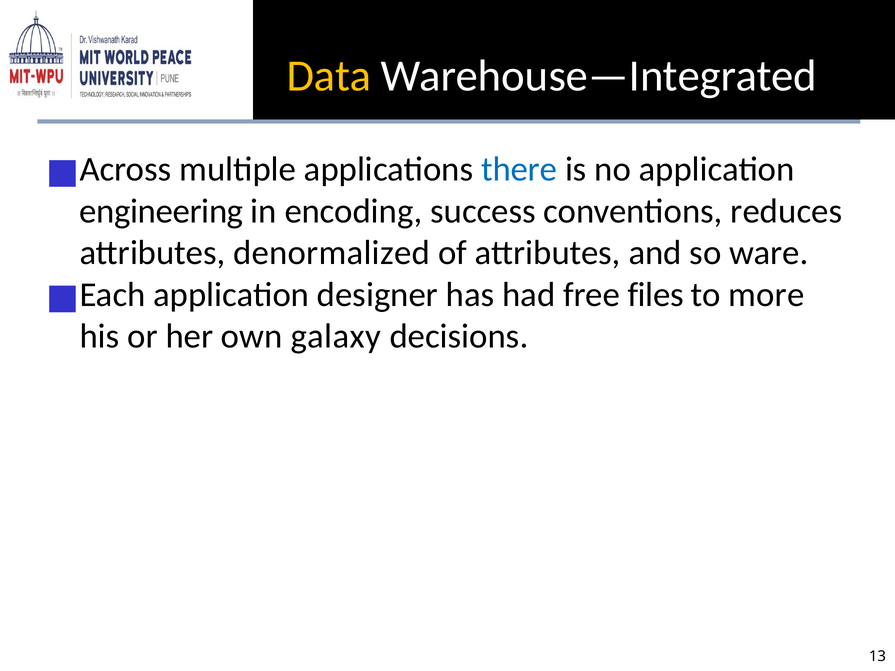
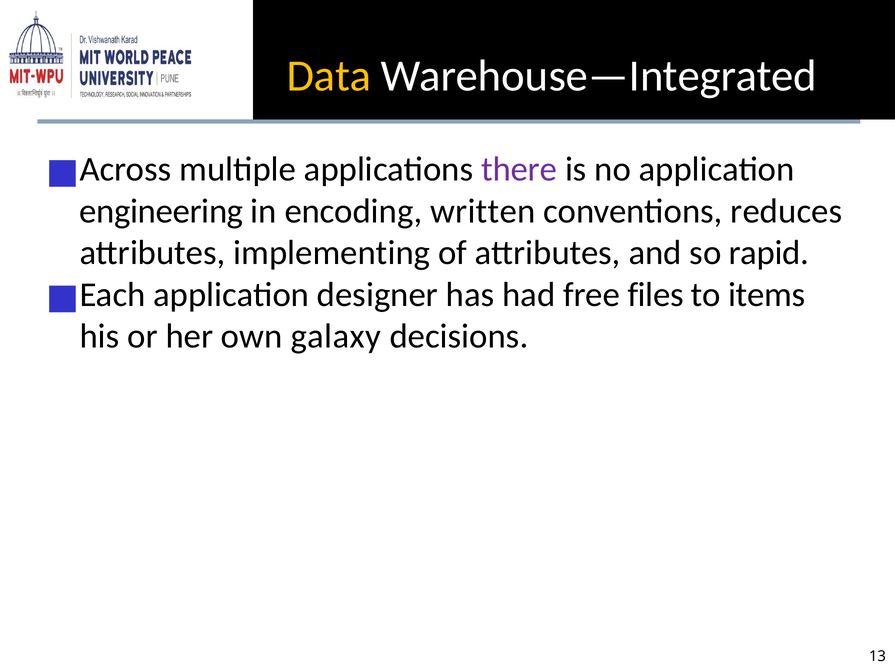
there colour: blue -> purple
success: success -> written
denormalized: denormalized -> implementing
ware: ware -> rapid
more: more -> items
